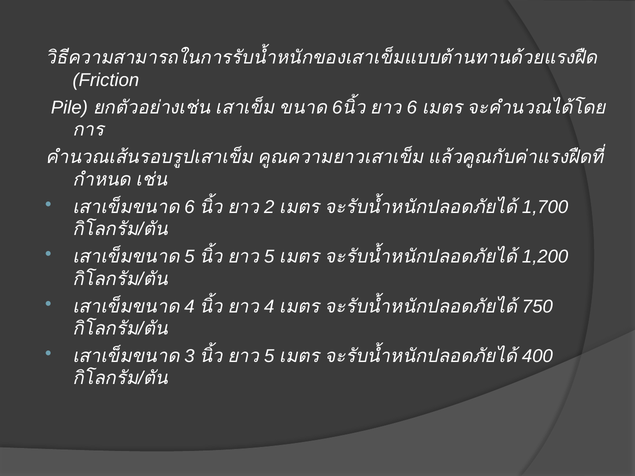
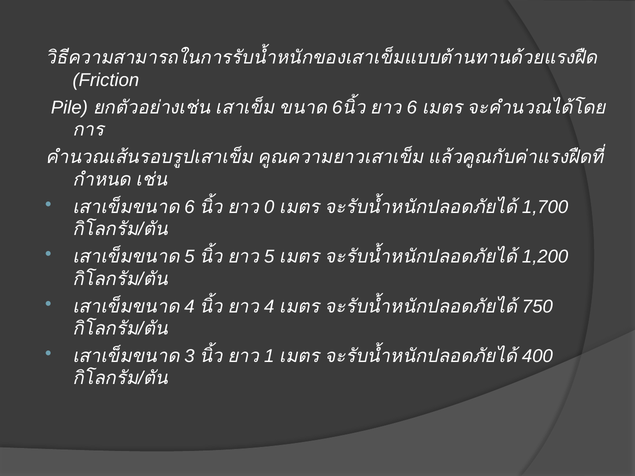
2: 2 -> 0
5 at (269, 356): 5 -> 1
